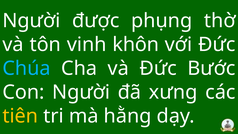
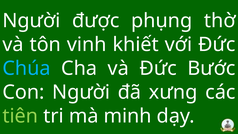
khôn: khôn -> khiết
tiên colour: yellow -> light green
hằng: hằng -> minh
